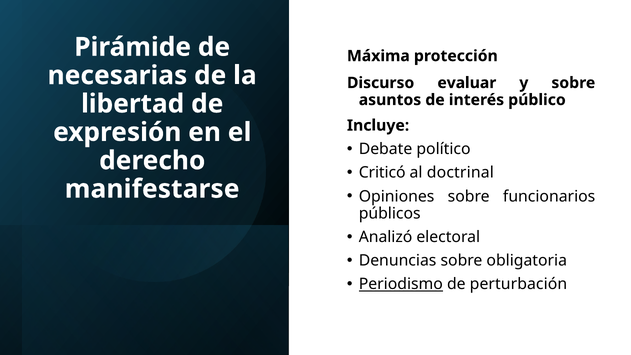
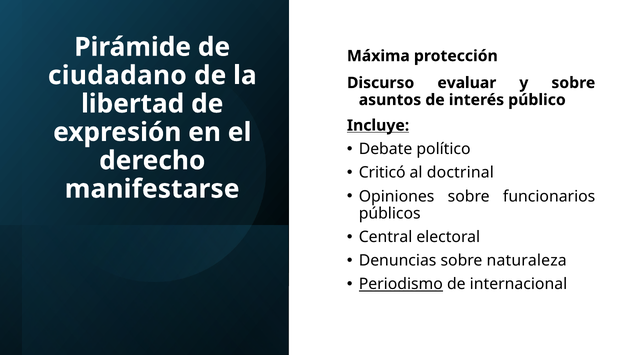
necesarias: necesarias -> ciudadano
Incluye underline: none -> present
Analizó: Analizó -> Central
obligatoria: obligatoria -> naturaleza
perturbación: perturbación -> internacional
